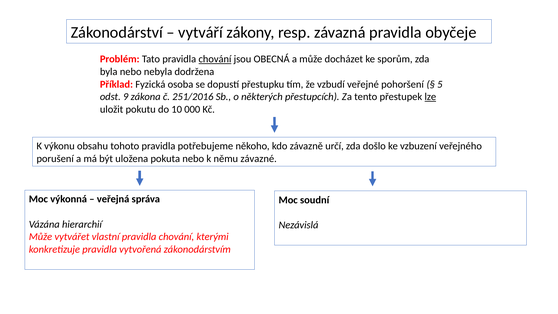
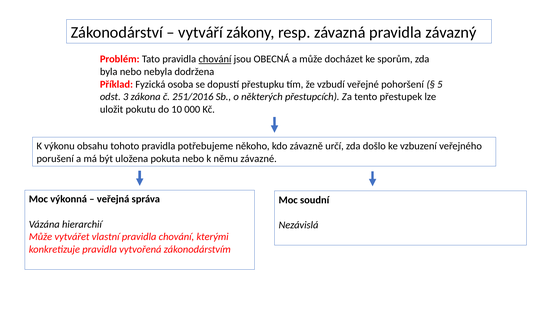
obyčeje: obyčeje -> závazný
9: 9 -> 3
lze underline: present -> none
